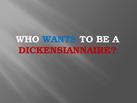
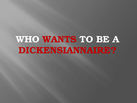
WANTS colour: blue -> red
